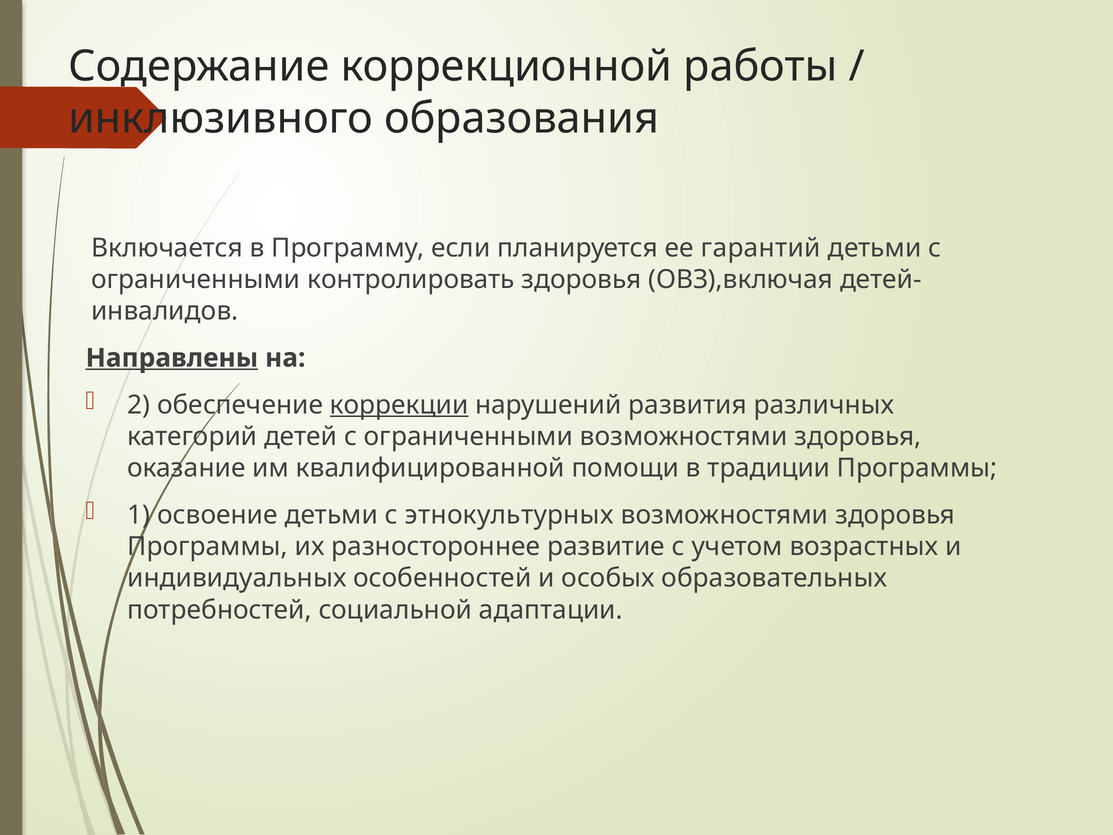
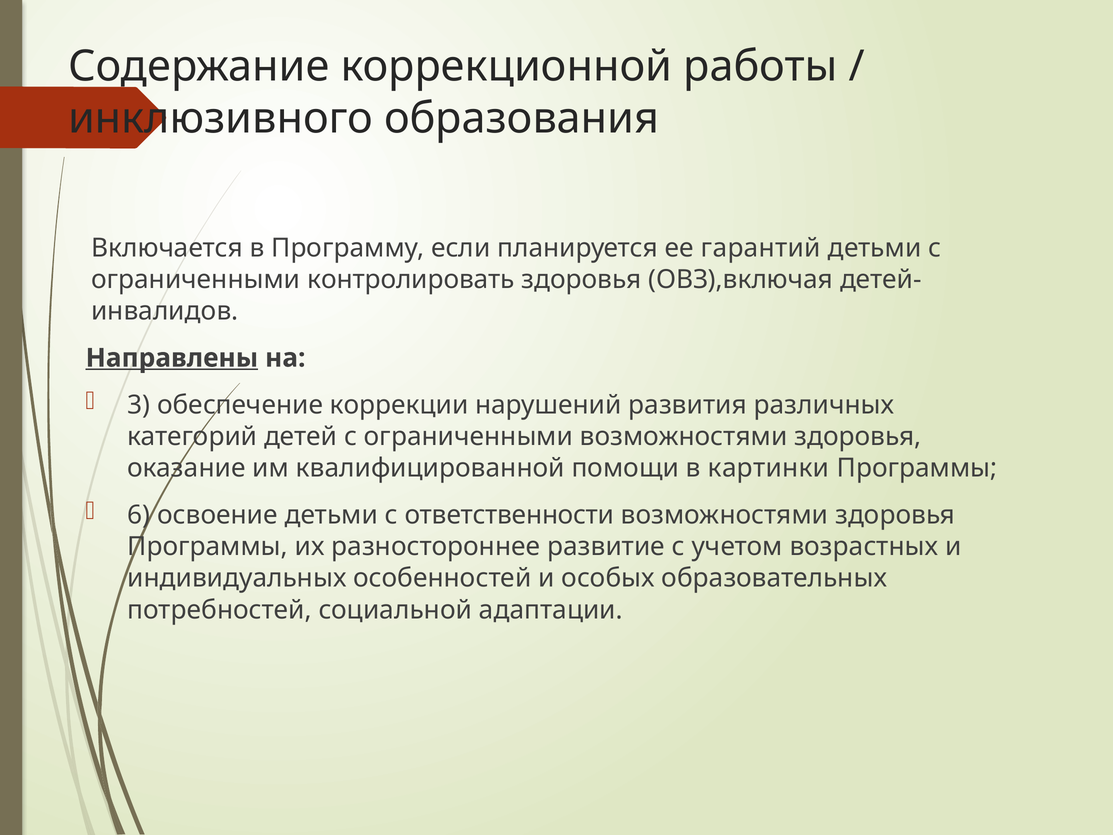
2: 2 -> 3
коррекции underline: present -> none
традиции: традиции -> картинки
1: 1 -> 6
этнокультурных: этнокультурных -> ответственности
